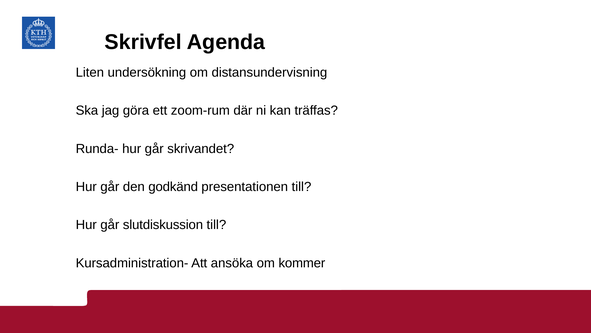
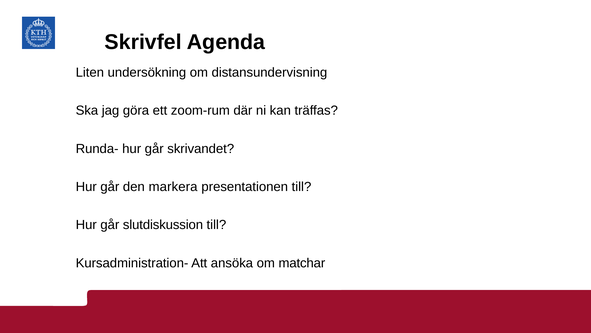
godkänd: godkänd -> markera
kommer: kommer -> matchar
